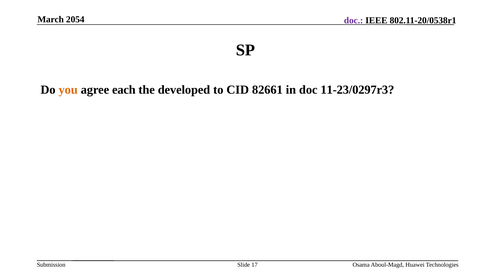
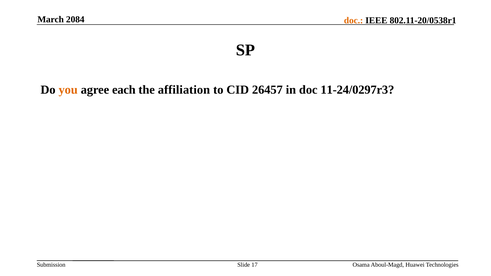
2054: 2054 -> 2084
doc at (354, 20) colour: purple -> orange
developed: developed -> affiliation
82661: 82661 -> 26457
11-23/0297r3: 11-23/0297r3 -> 11-24/0297r3
